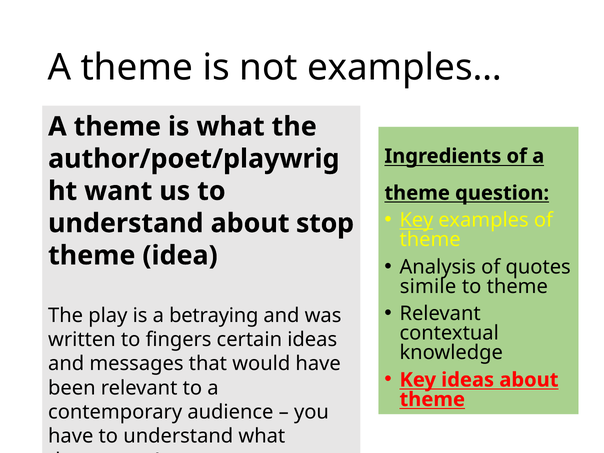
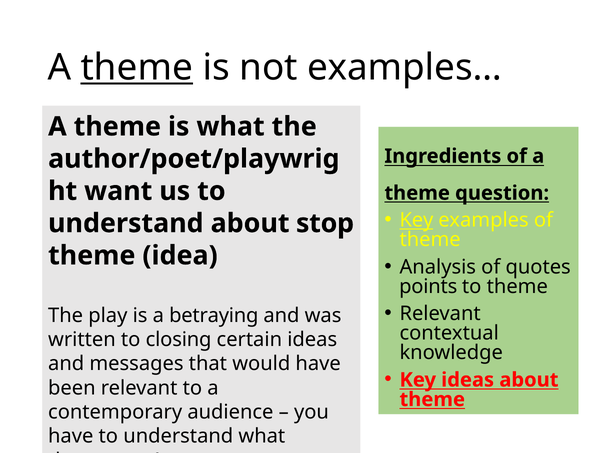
theme at (137, 68) underline: none -> present
simile: simile -> points
fingers: fingers -> closing
